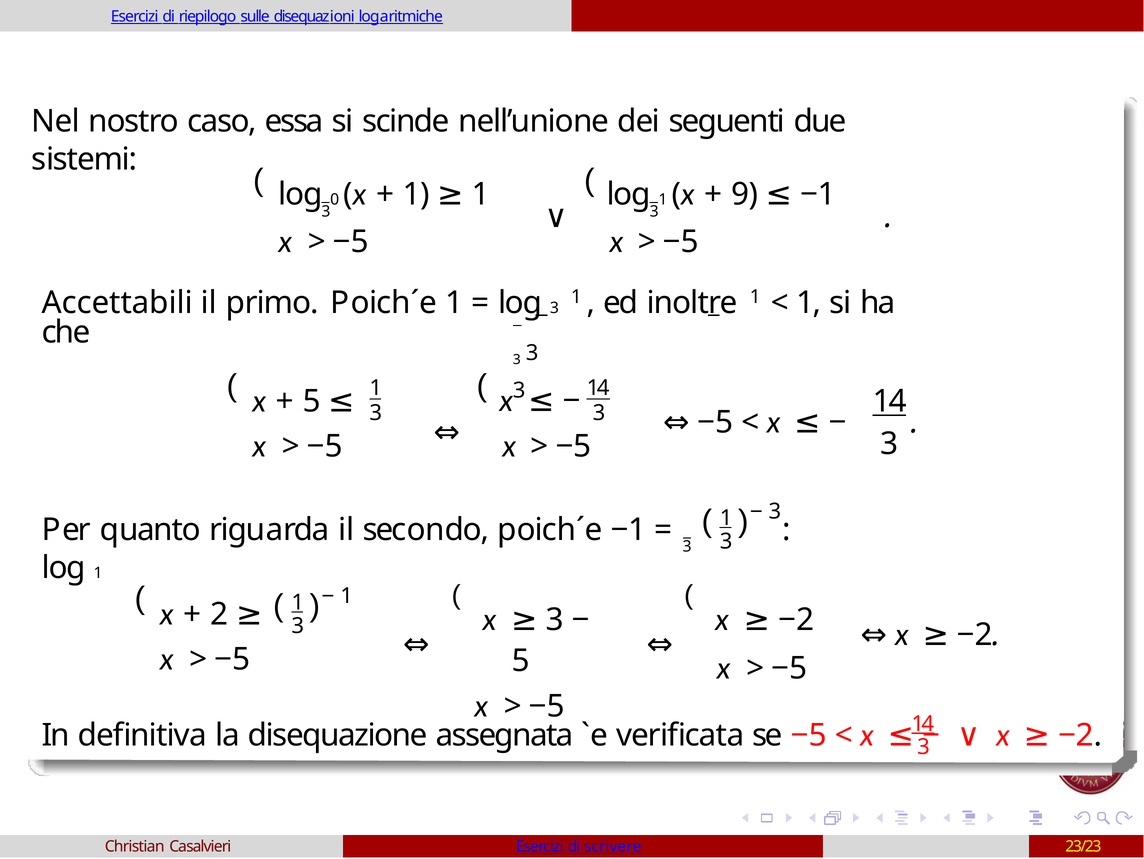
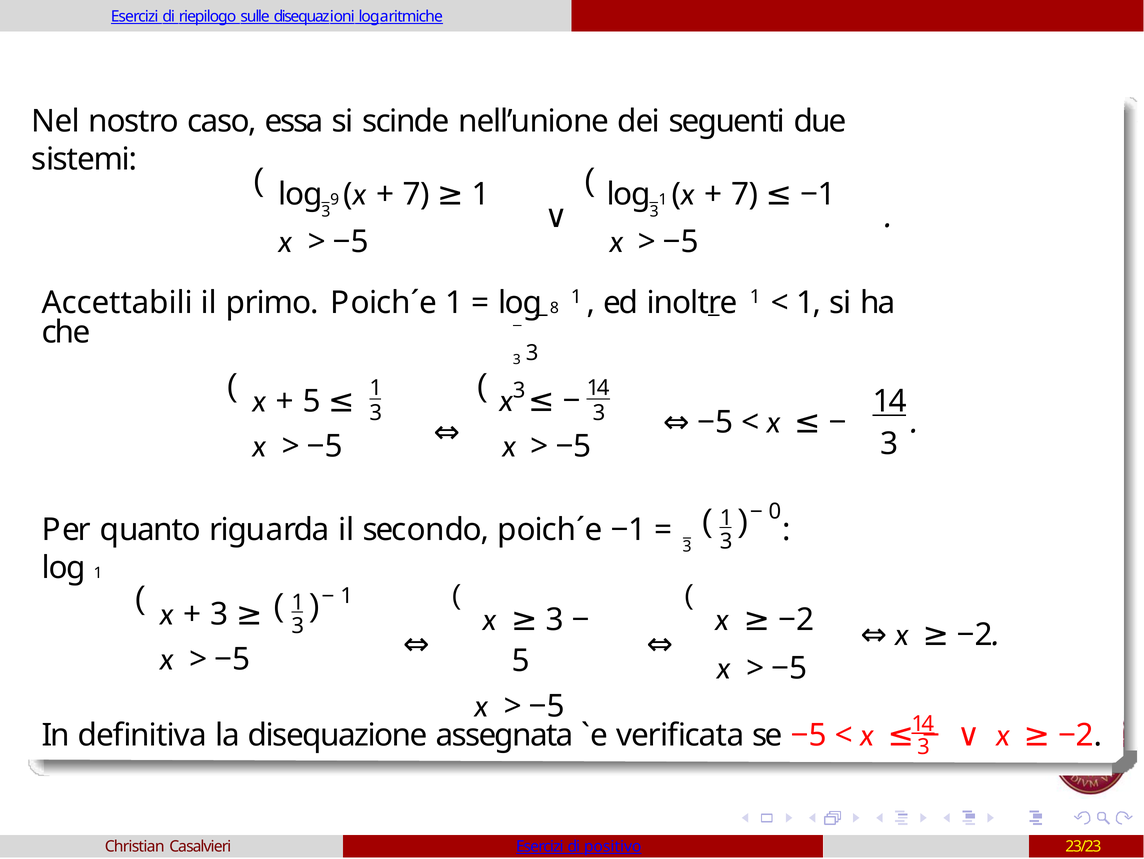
0: 0 -> 9
1 at (416, 194): 1 -> 7
9 at (745, 194): 9 -> 7
log 3: 3 -> 8
3 at (775, 511): 3 -> 0
2 at (219, 614): 2 -> 3
scrivere: scrivere -> positivo
